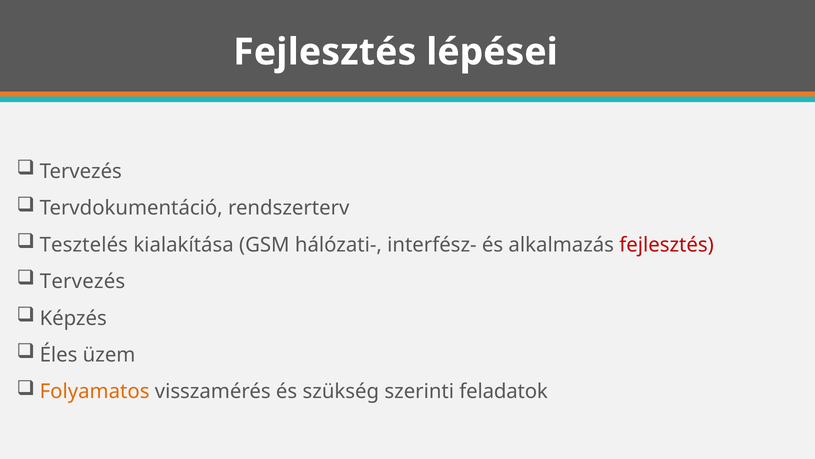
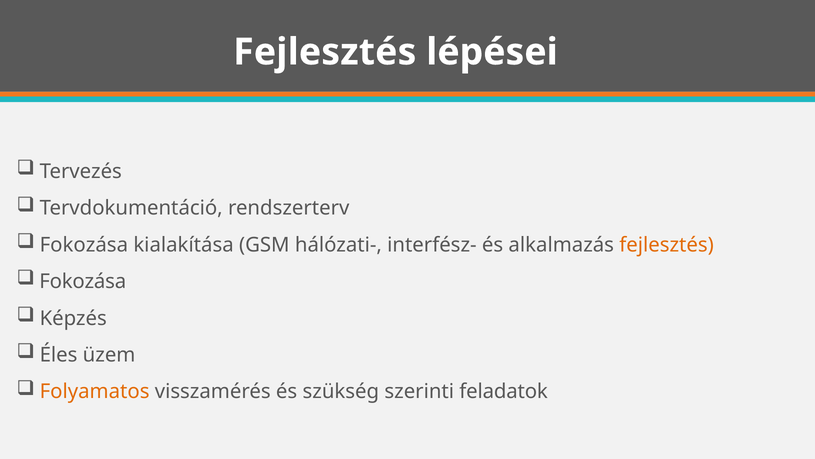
Tesztelés at (84, 245): Tesztelés -> Fokozása
fejlesztés at (667, 245) colour: red -> orange
Tervezés at (83, 281): Tervezés -> Fokozása
